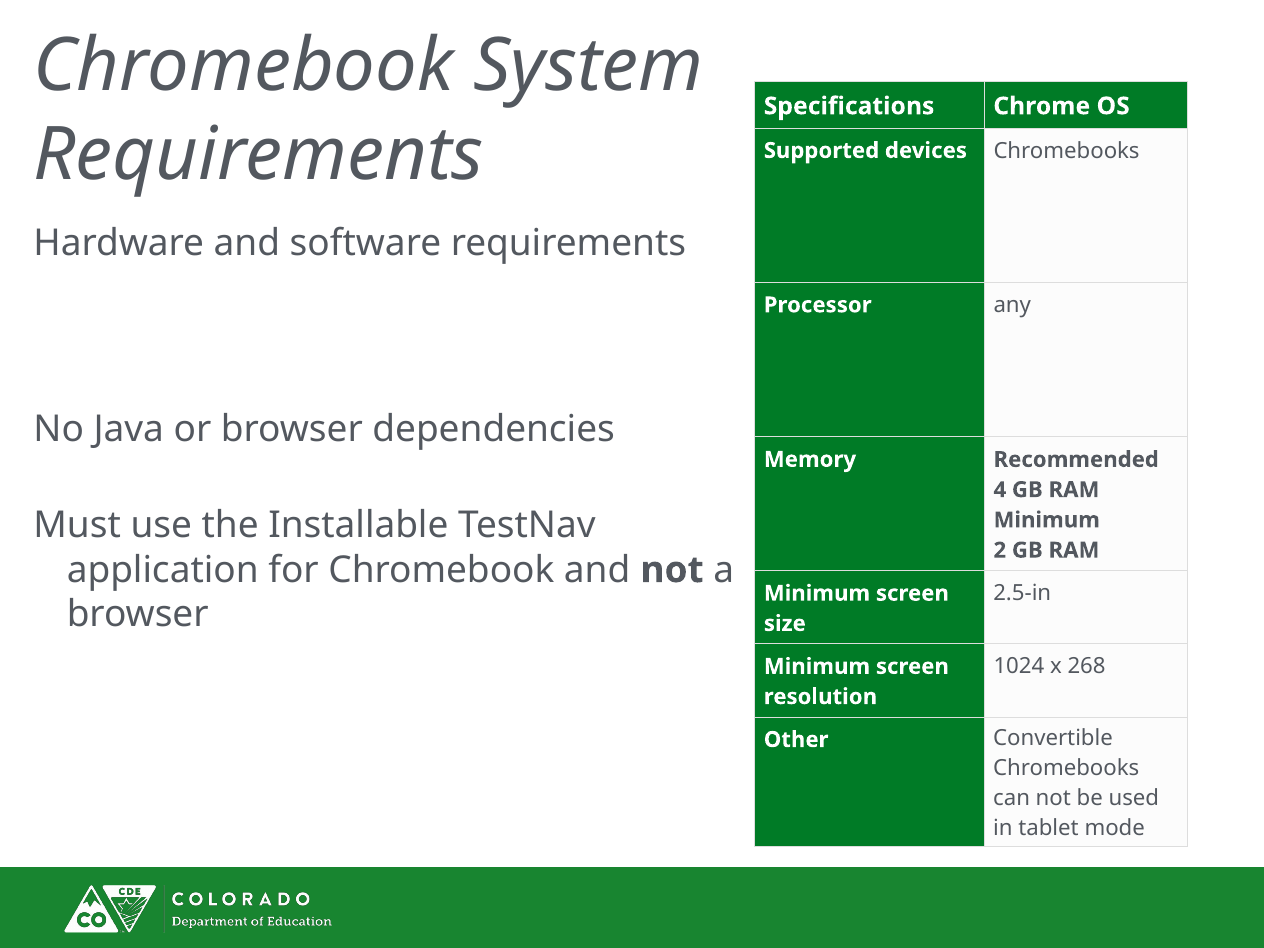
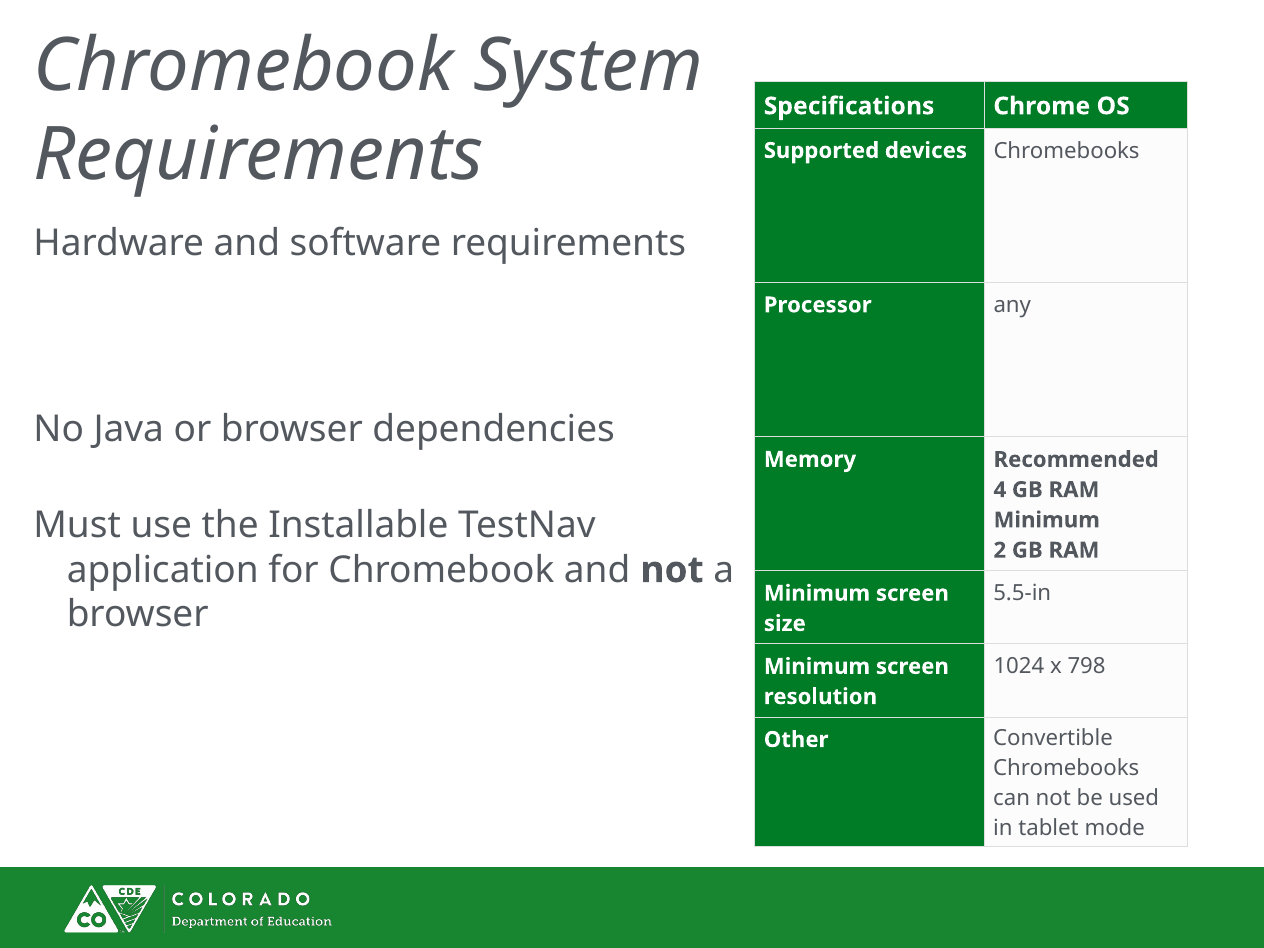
2.5-in: 2.5-in -> 5.5-in
268: 268 -> 798
